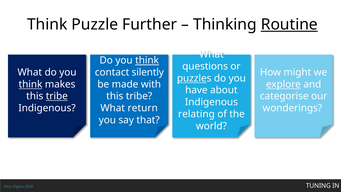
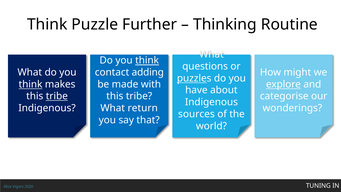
Routine underline: present -> none
silently: silently -> adding
relating: relating -> sources
